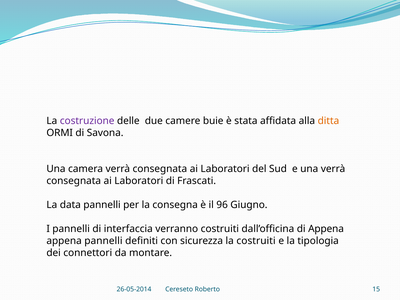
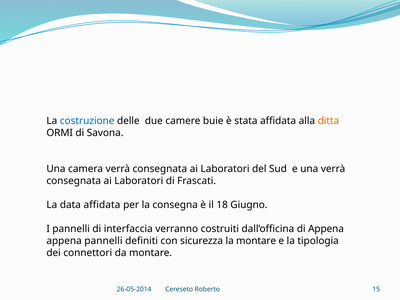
costruzione colour: purple -> blue
data pannelli: pannelli -> affidata
96: 96 -> 18
la costruiti: costruiti -> montare
